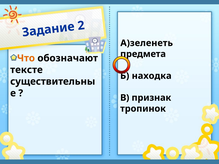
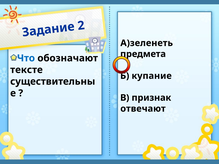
Что colour: orange -> blue
находка: находка -> купание
тропинок: тропинок -> отвечают
